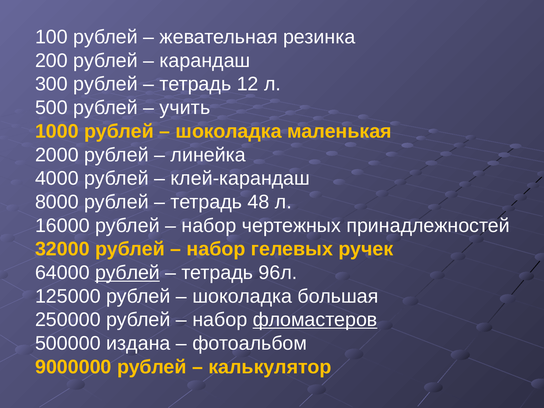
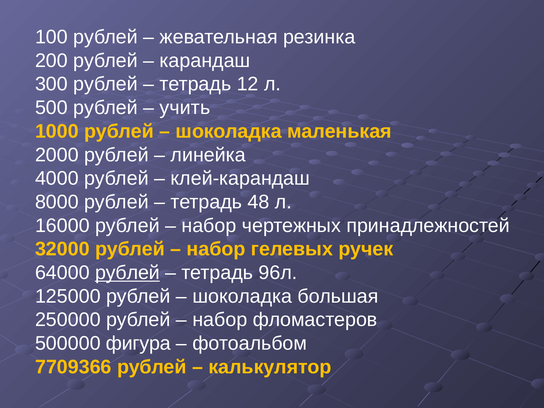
фломастеров underline: present -> none
издана: издана -> фигура
9000000: 9000000 -> 7709366
